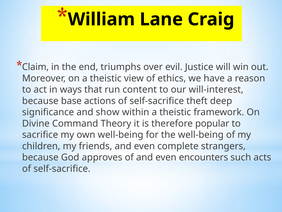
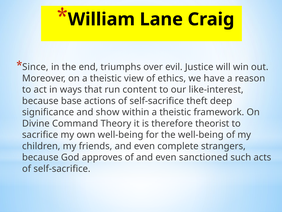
Claim: Claim -> Since
will-interest: will-interest -> like-interest
popular: popular -> theorist
encounters: encounters -> sanctioned
